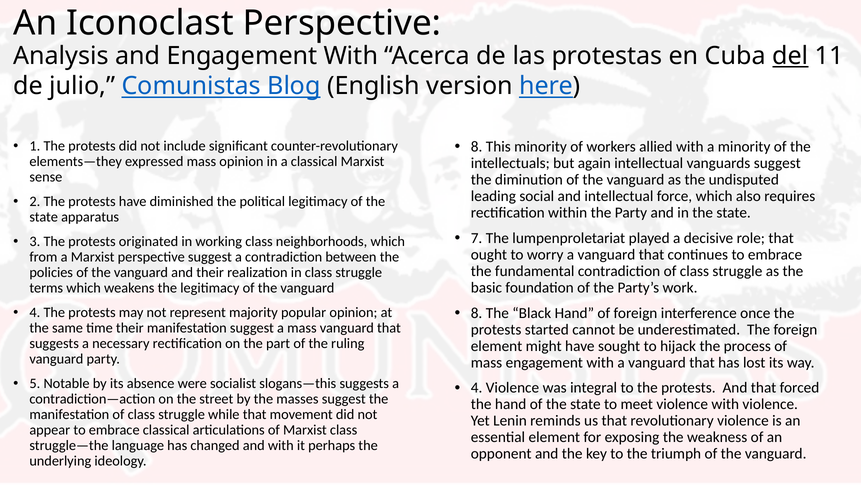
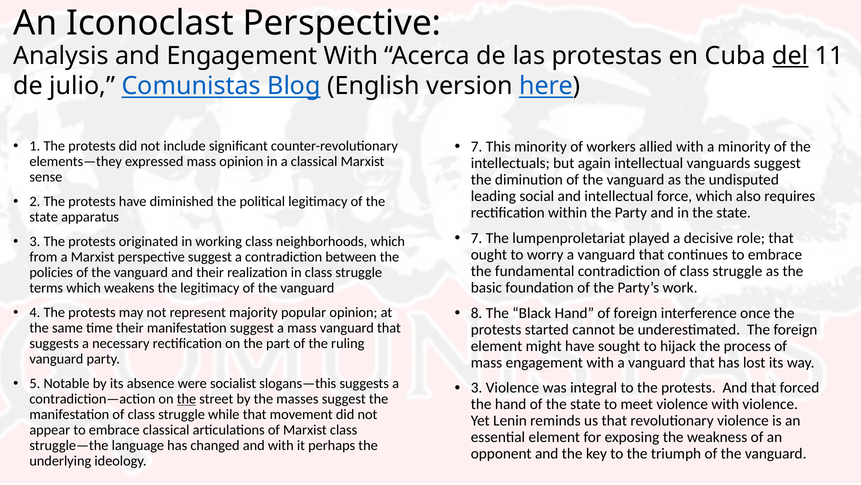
8 at (477, 146): 8 -> 7
4 at (477, 387): 4 -> 3
the at (186, 398) underline: none -> present
